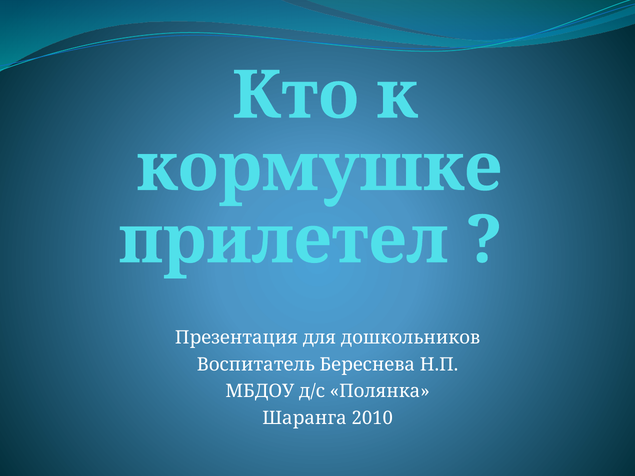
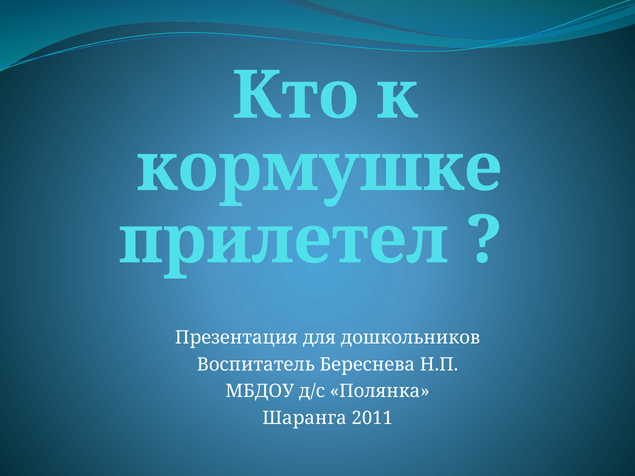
2010: 2010 -> 2011
